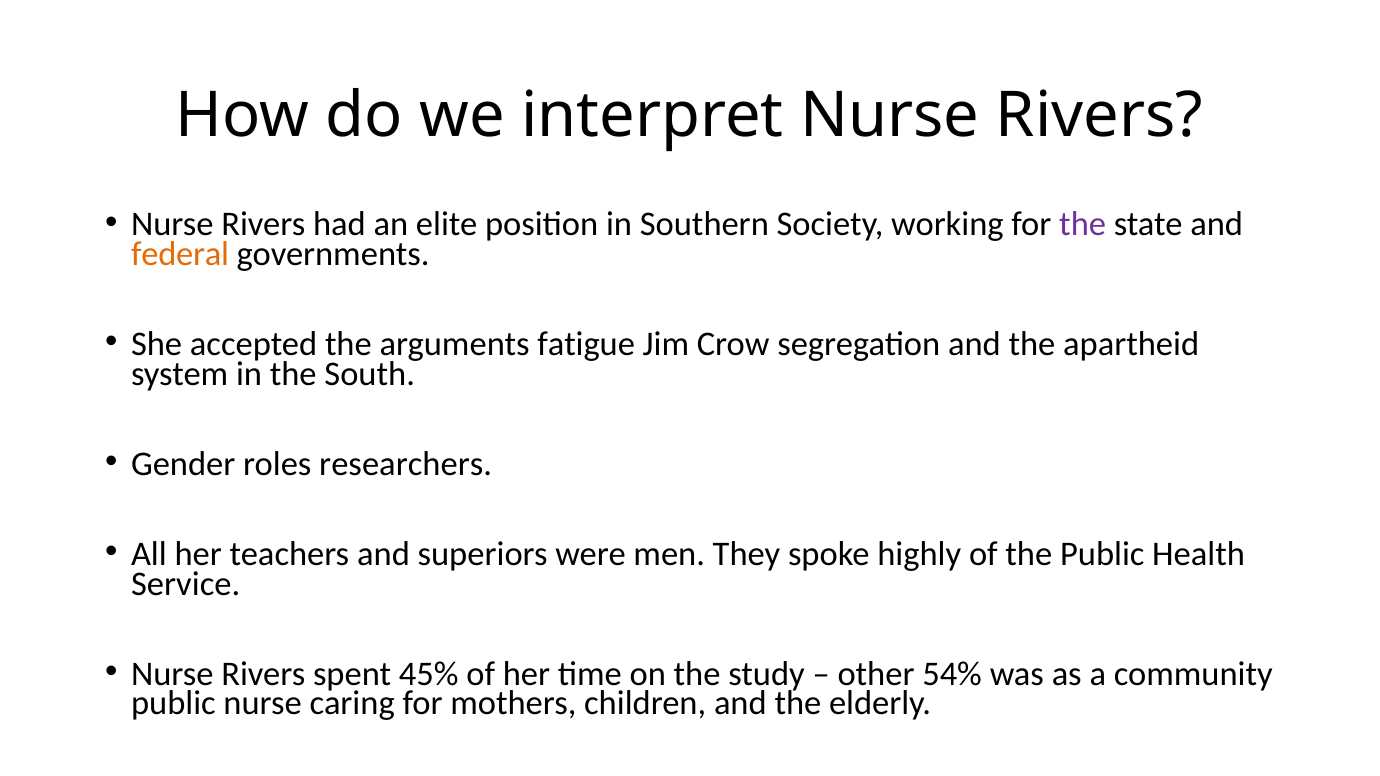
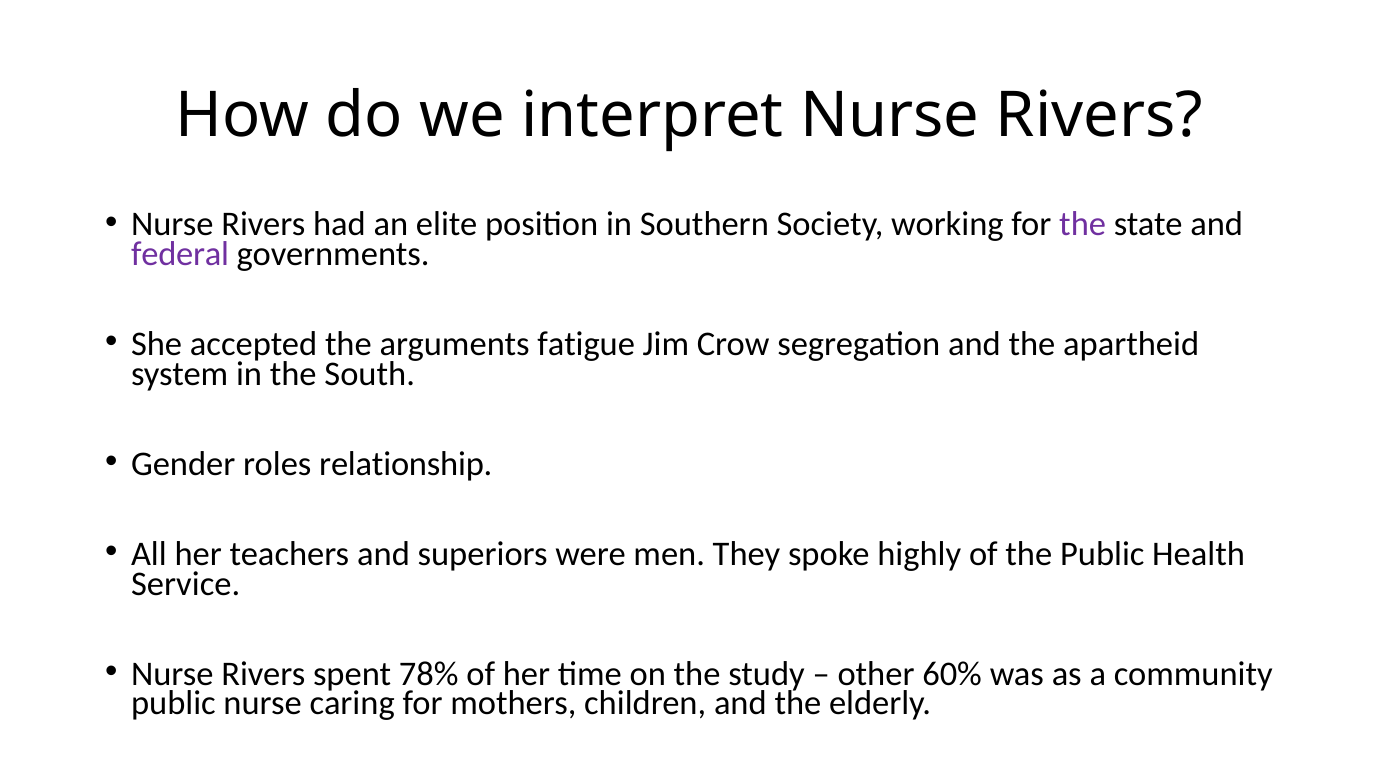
federal colour: orange -> purple
researchers: researchers -> relationship
45%: 45% -> 78%
54%: 54% -> 60%
